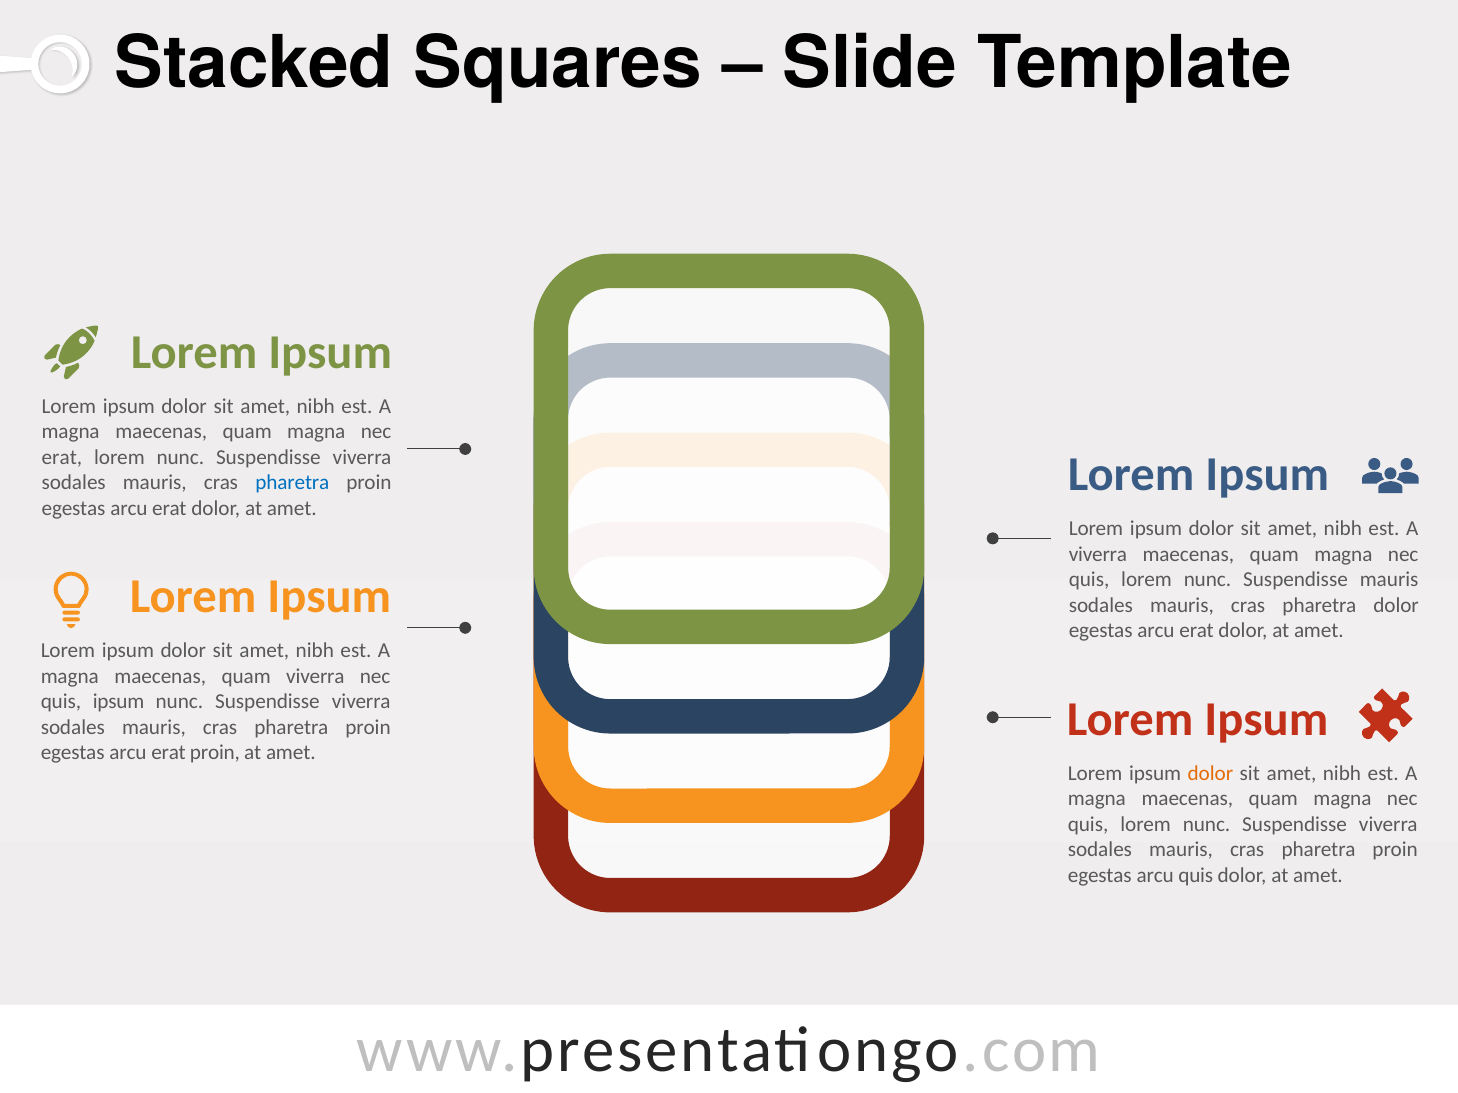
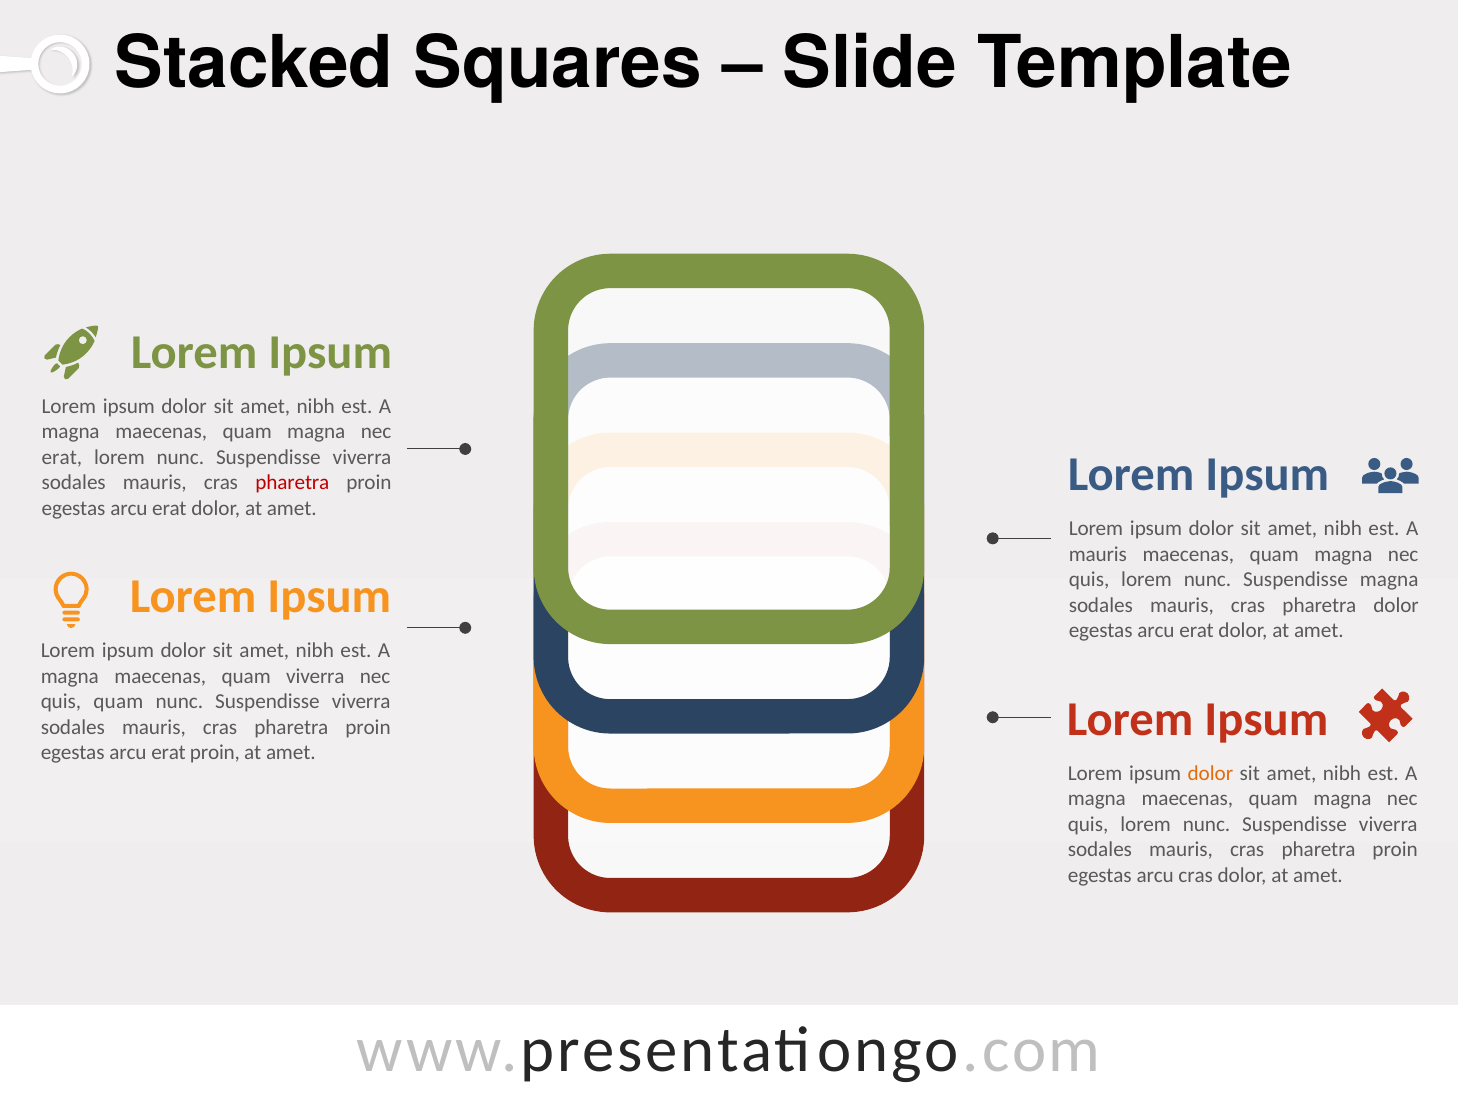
pharetra at (292, 483) colour: blue -> red
viverra at (1098, 554): viverra -> mauris
Suspendisse mauris: mauris -> magna
quis ipsum: ipsum -> quam
arcu quis: quis -> cras
